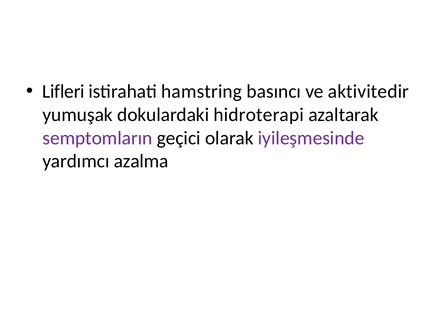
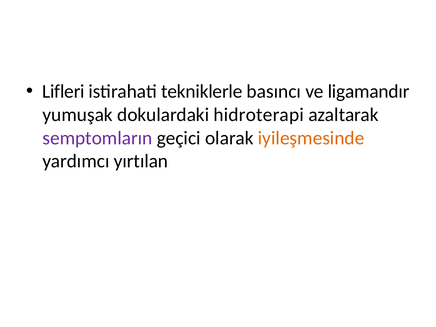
hamstring: hamstring -> tekniklerle
aktivitedir: aktivitedir -> ligamandır
iyileşmesinde colour: purple -> orange
azalma: azalma -> yırtılan
